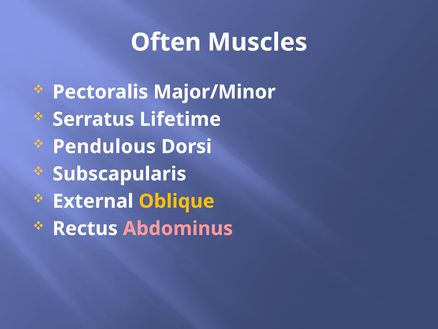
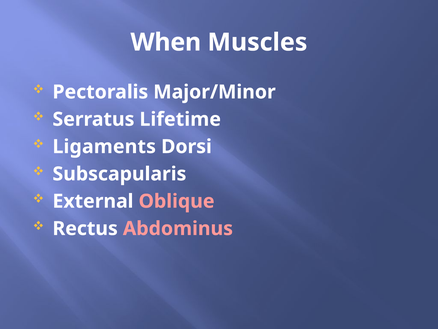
Often: Often -> When
Pendulous: Pendulous -> Ligaments
Oblique colour: yellow -> pink
